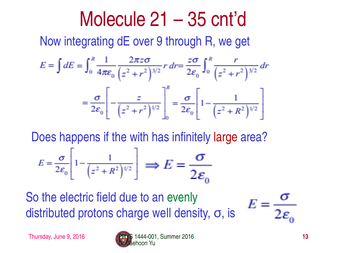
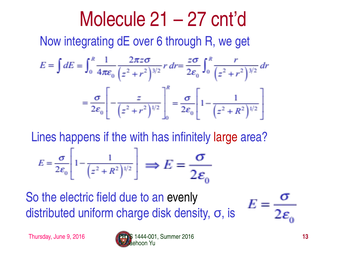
35: 35 -> 27
over 9: 9 -> 6
Does: Does -> Lines
evenly colour: green -> black
protons: protons -> uniform
well: well -> disk
